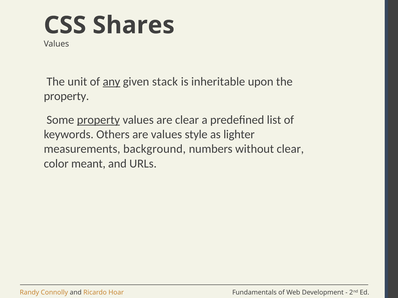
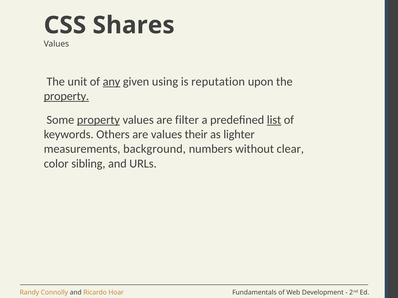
stack: stack -> using
inheritable: inheritable -> reputation
property at (66, 96) underline: none -> present
are clear: clear -> filter
list underline: none -> present
style: style -> their
meant: meant -> sibling
